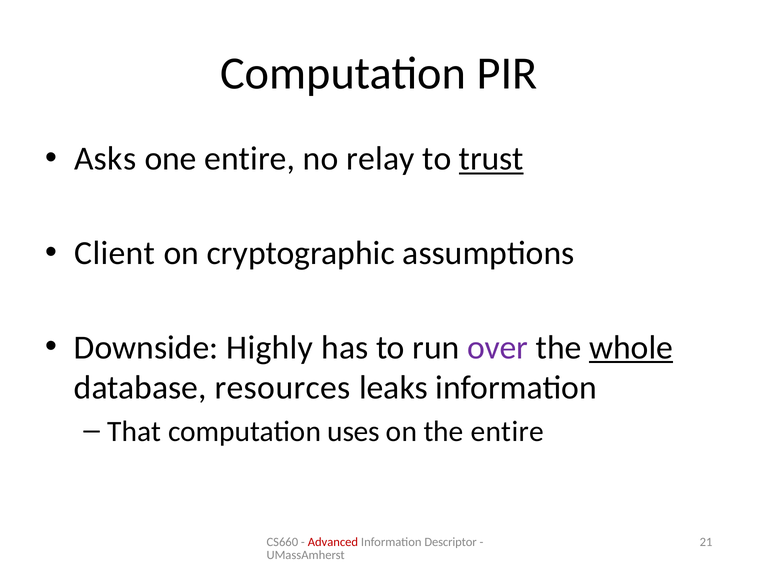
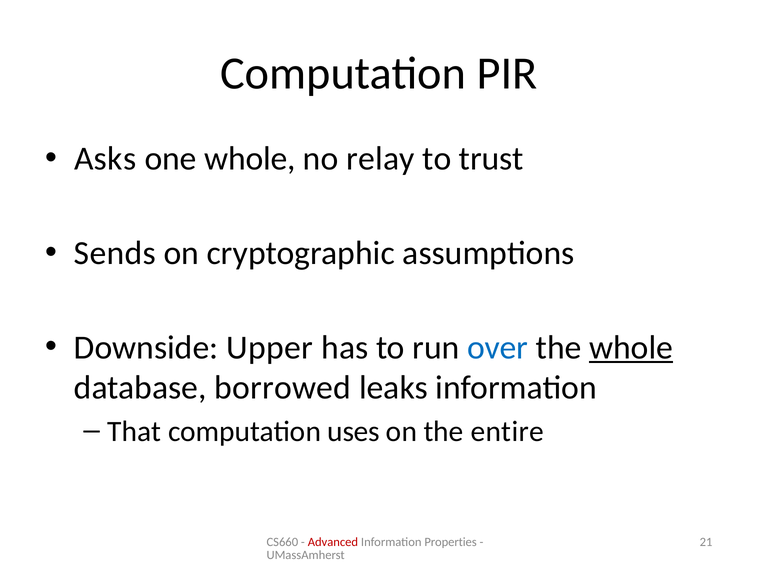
one entire: entire -> whole
trust underline: present -> none
Client: Client -> Sends
Highly: Highly -> Upper
over colour: purple -> blue
resources: resources -> borrowed
Descriptor: Descriptor -> Properties
